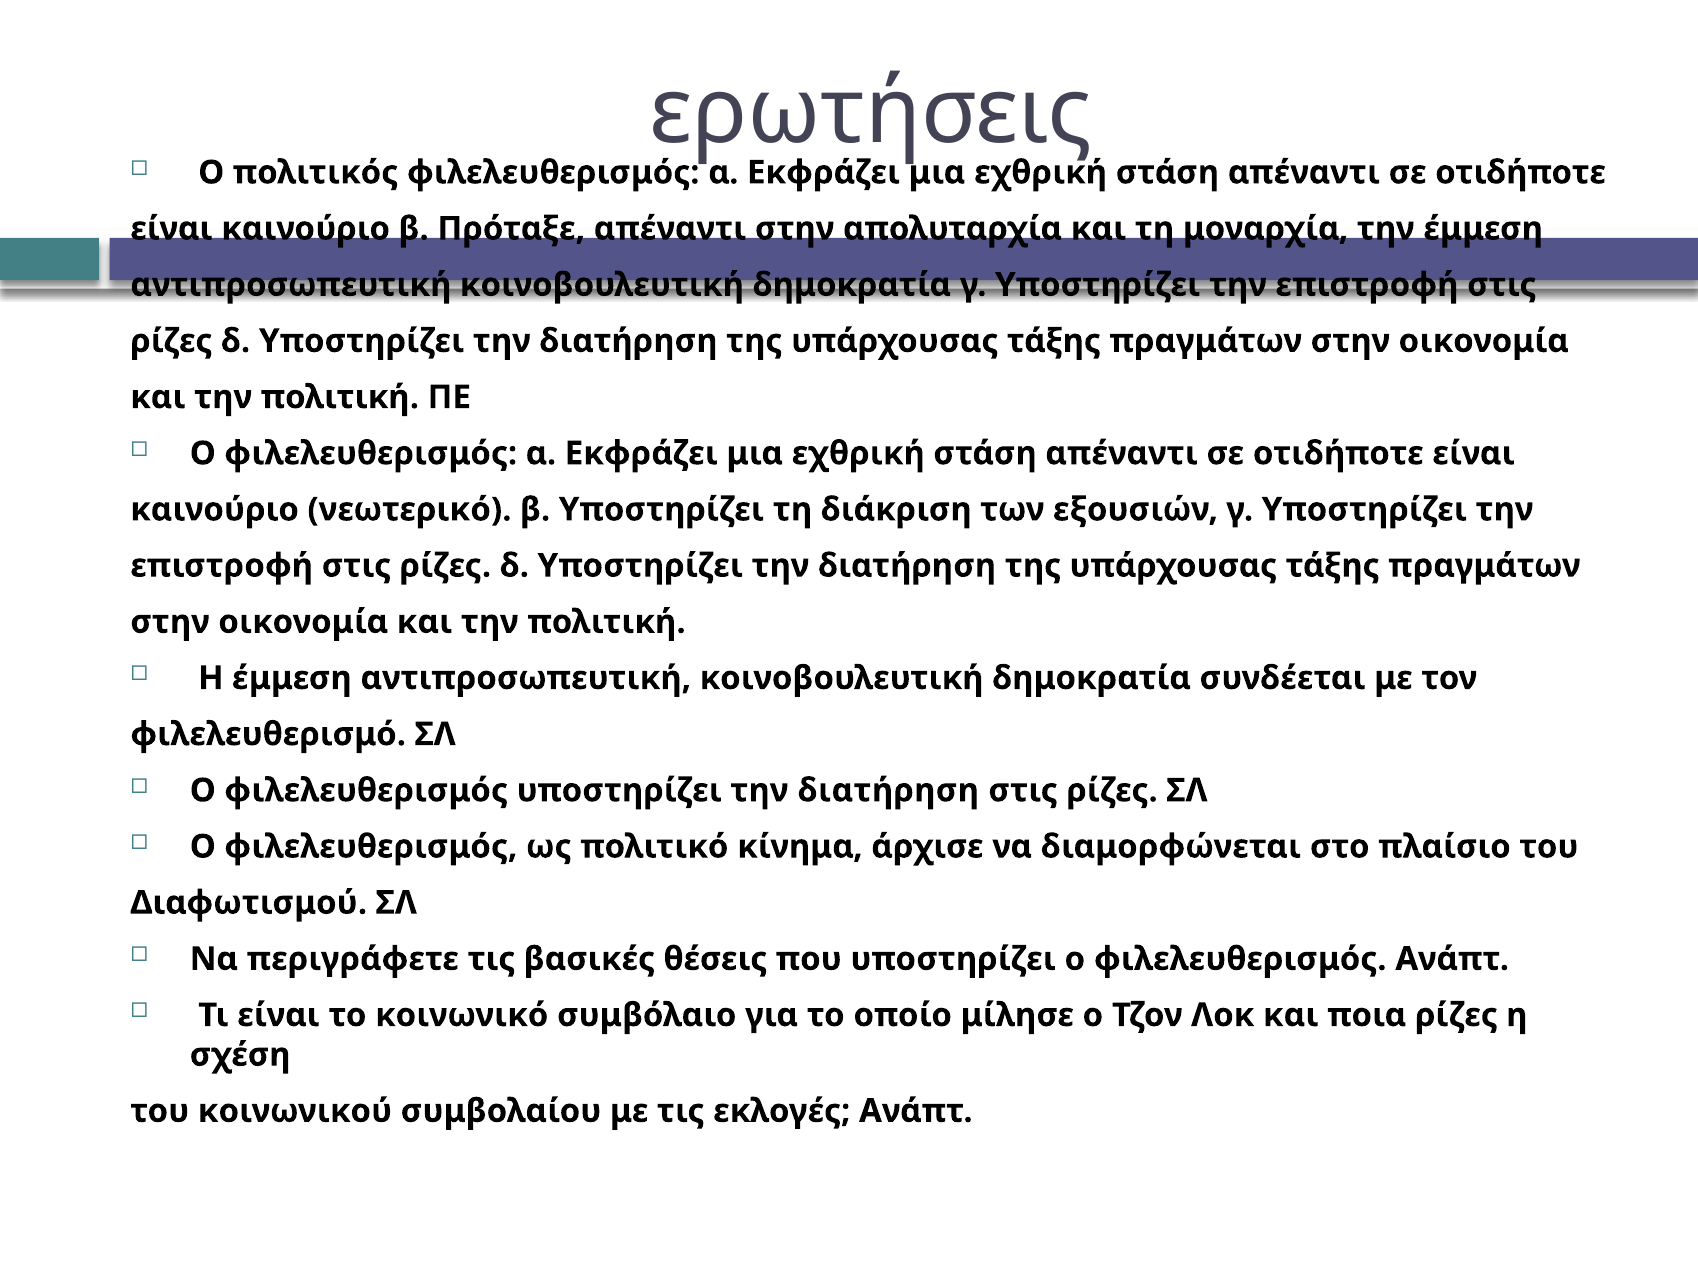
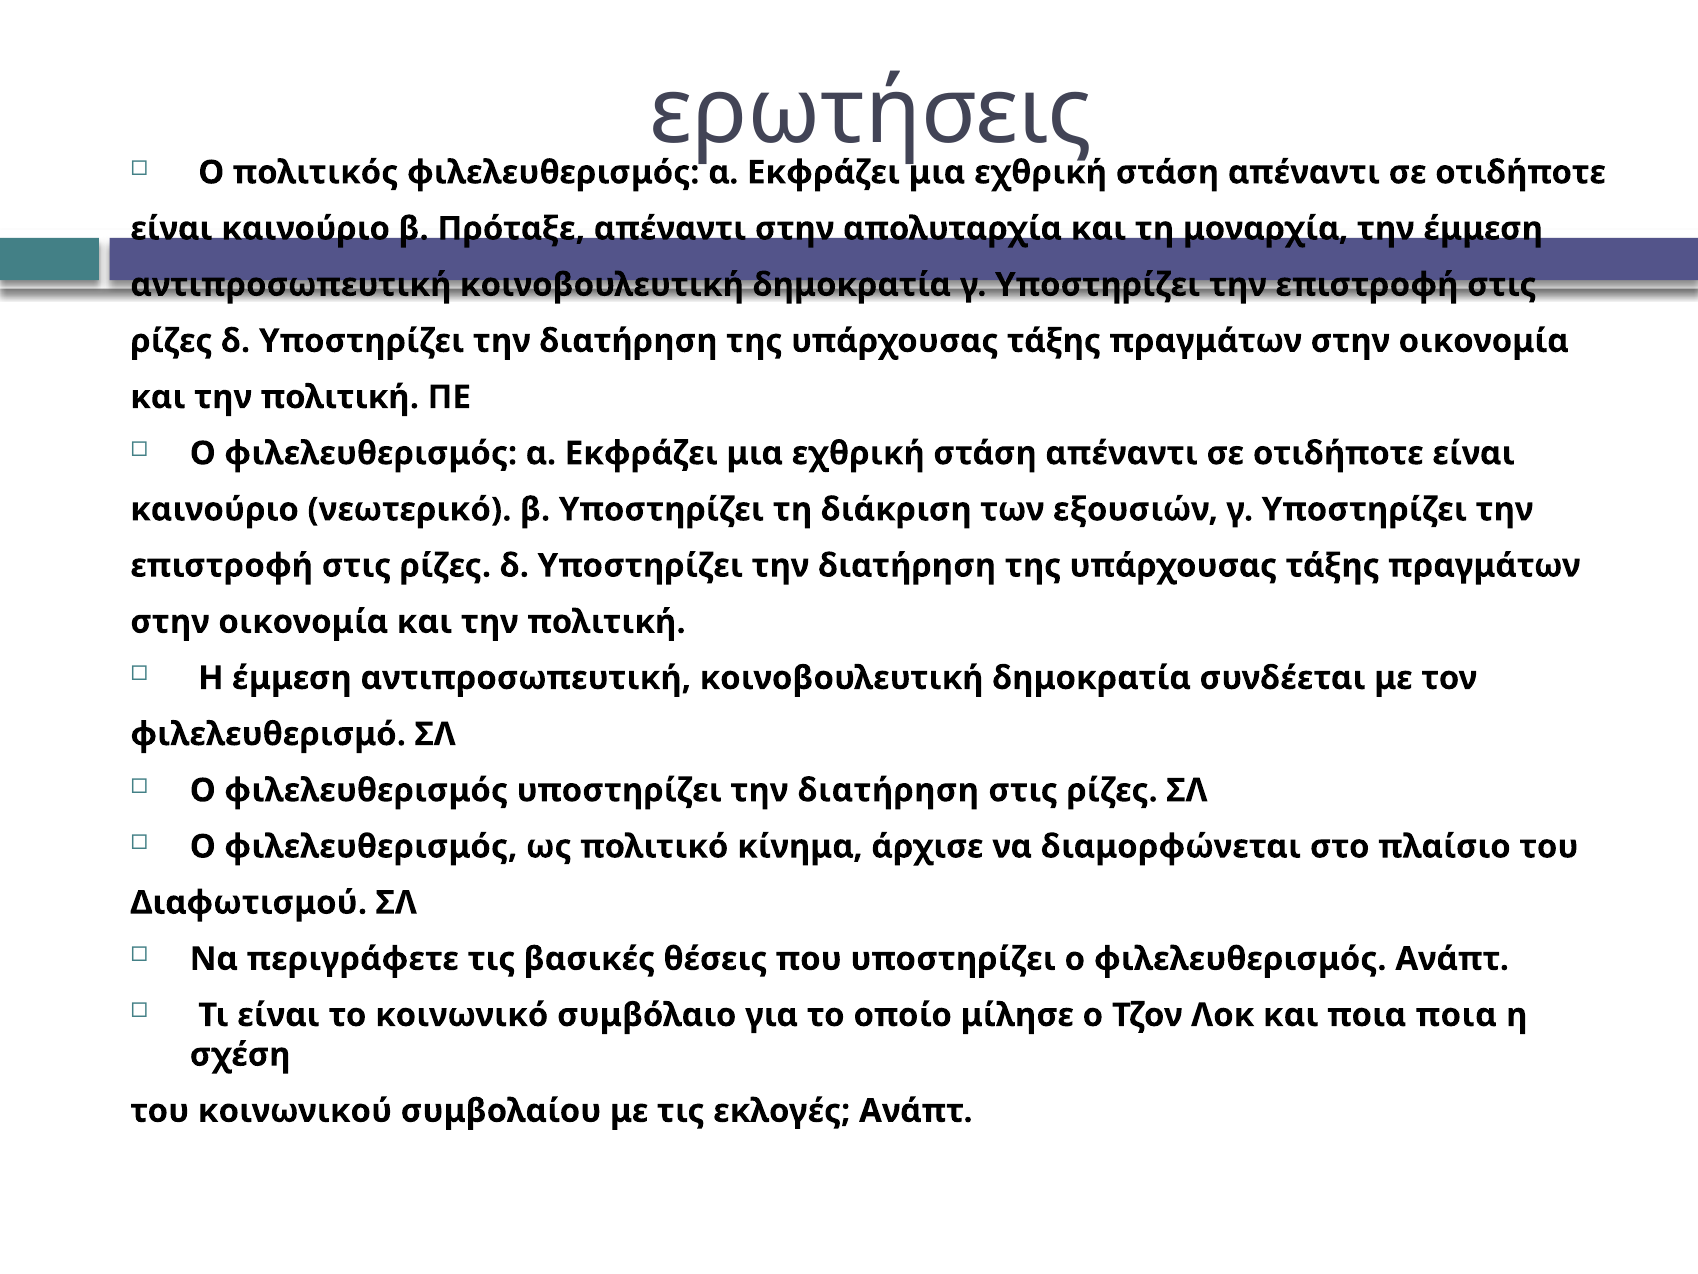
ποια ρίζες: ρίζες -> ποια
